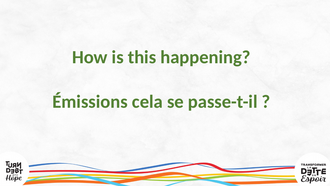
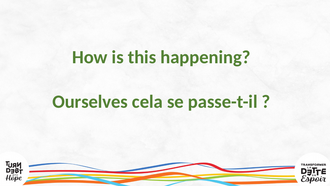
Émissions: Émissions -> Ourselves
